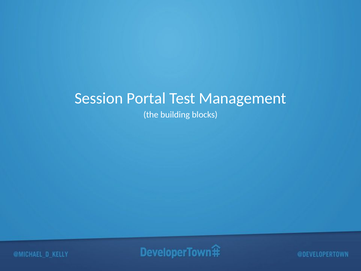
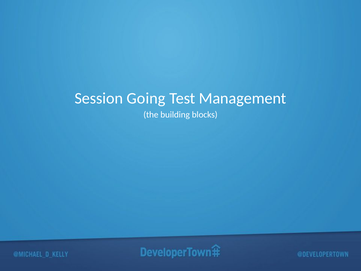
Portal: Portal -> Going
